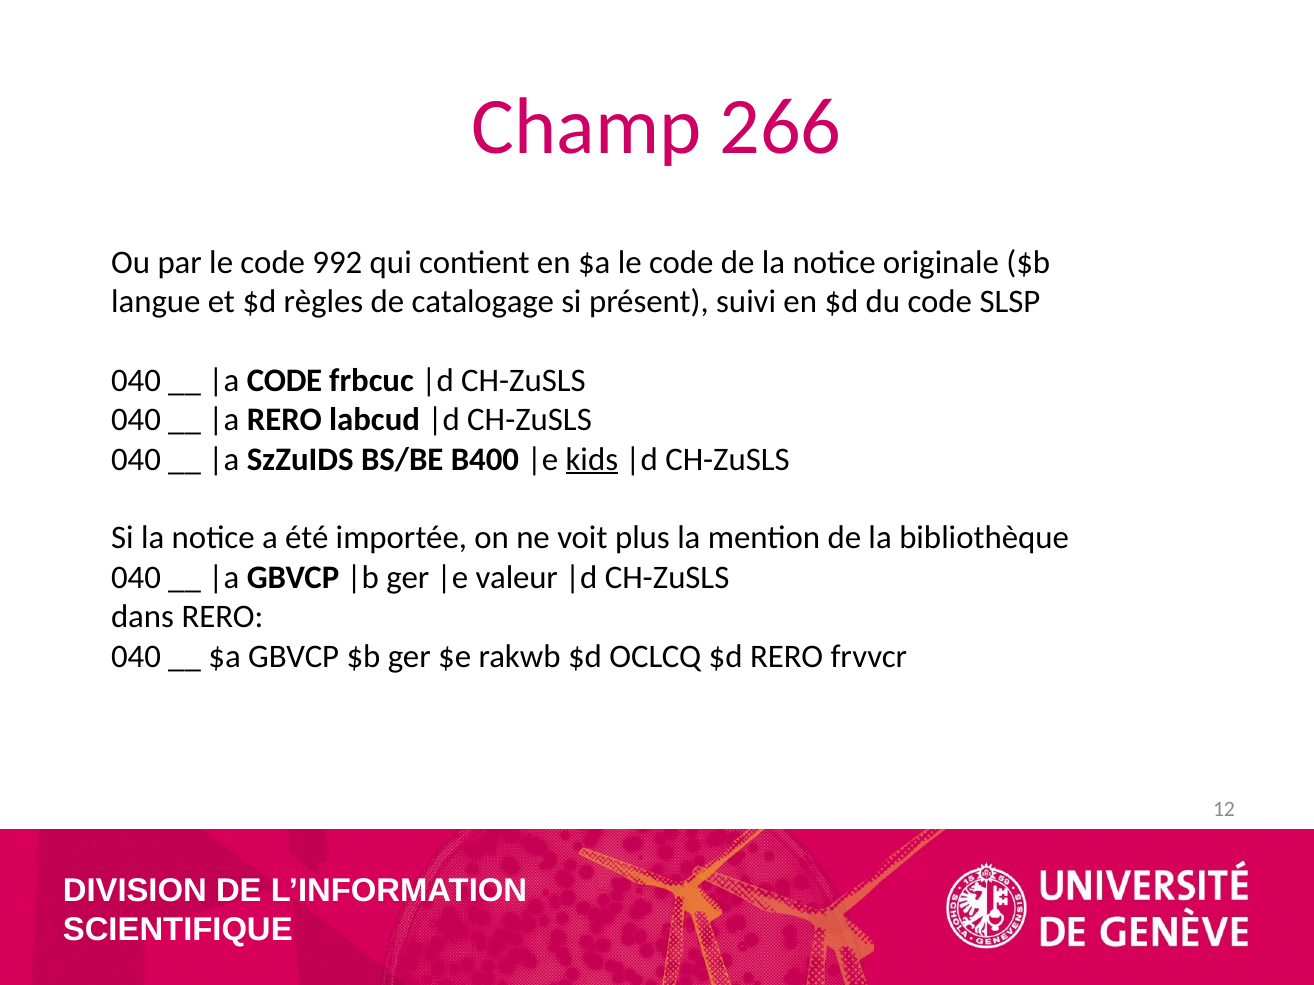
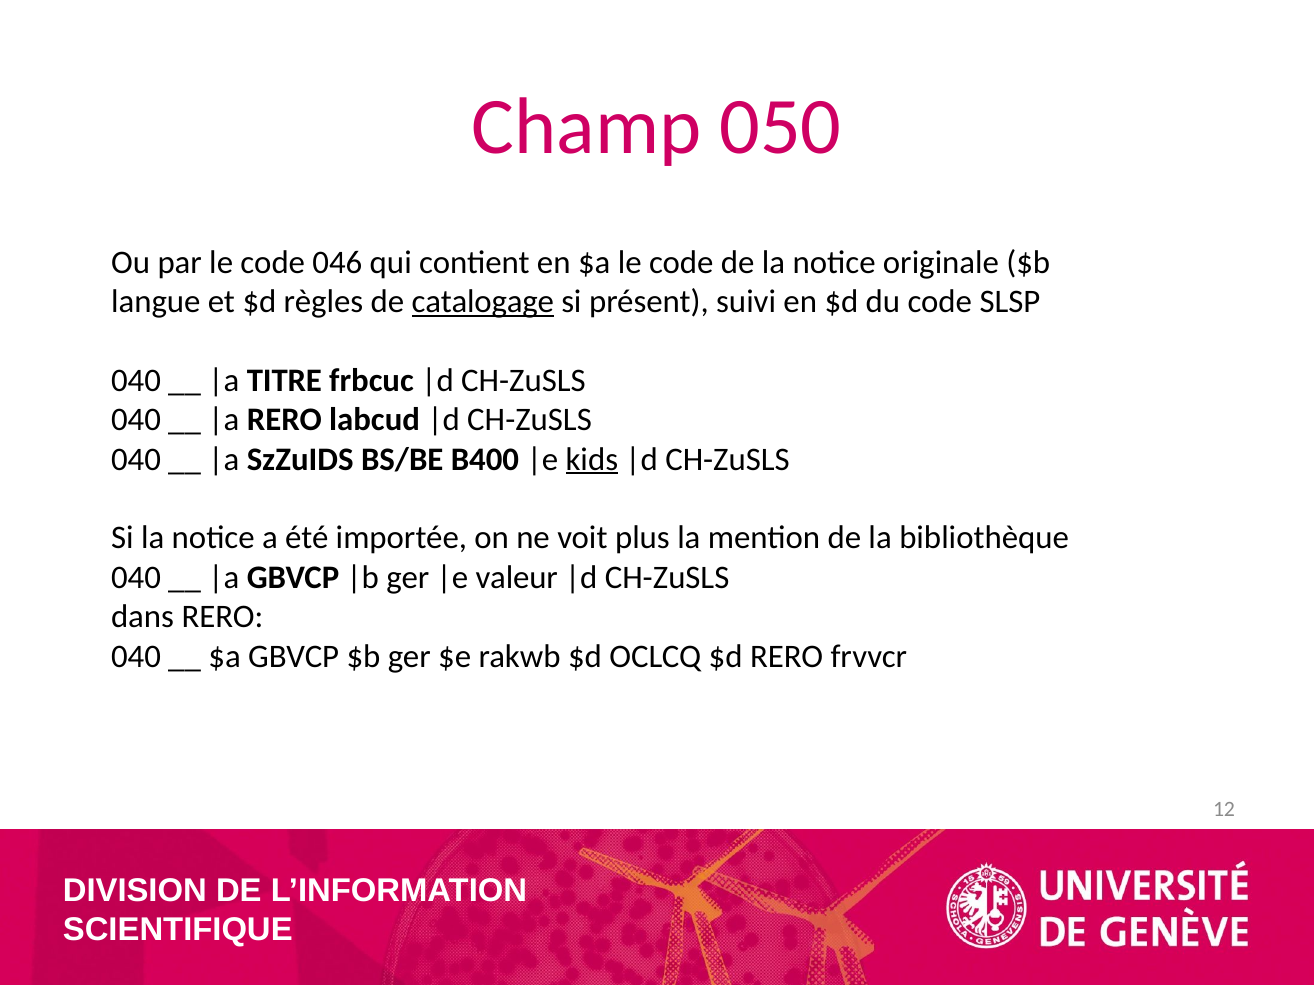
266: 266 -> 050
992: 992 -> 046
catalogage underline: none -> present
CODE at (284, 381): CODE -> TITRE
